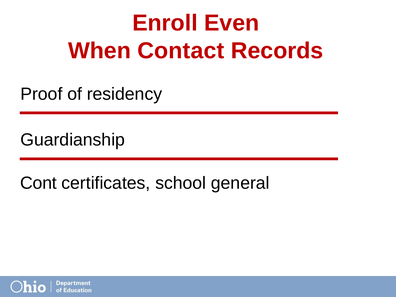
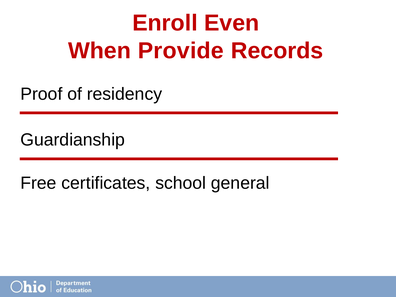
Contact: Contact -> Provide
Cont: Cont -> Free
